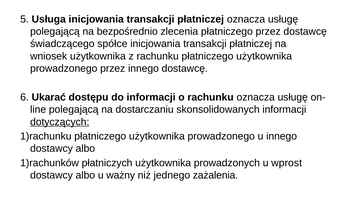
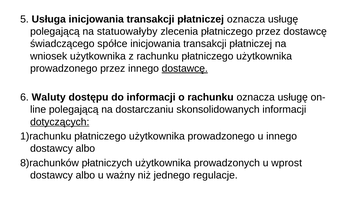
bezpośrednio: bezpośrednio -> statuowałyby
dostawcę at (185, 68) underline: none -> present
Ukarać: Ukarać -> Waluty
1)rachunków: 1)rachunków -> 8)rachunków
zażalenia: zażalenia -> regulacje
